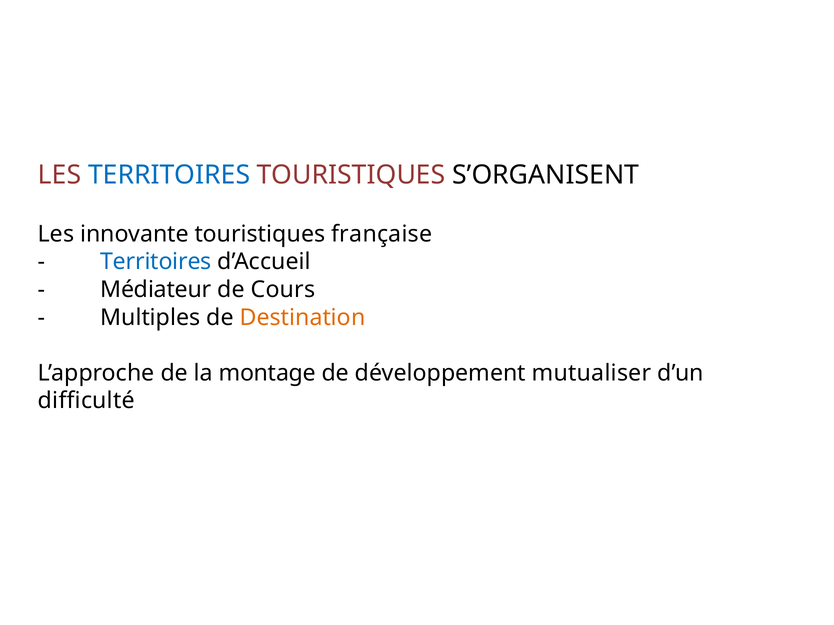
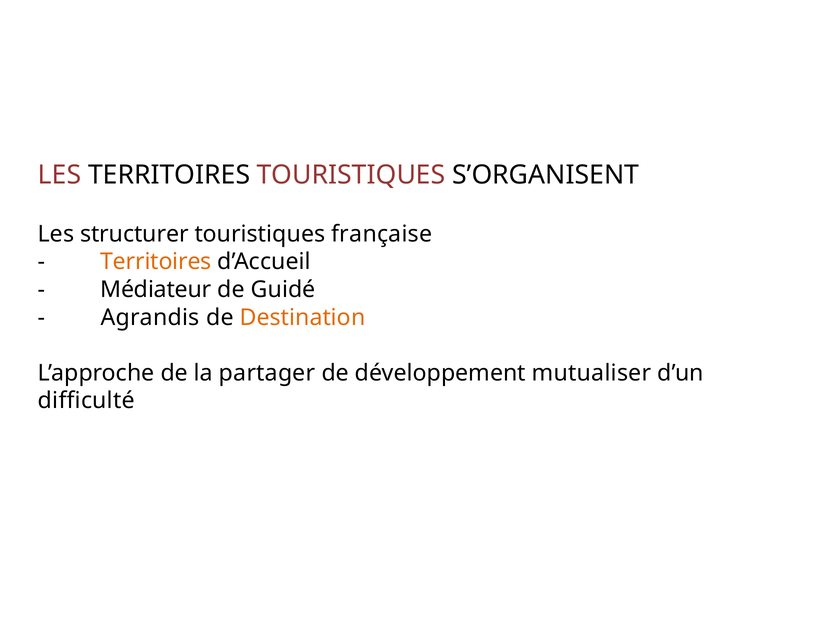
TERRITOIRES at (169, 175) colour: blue -> black
innovante: innovante -> structurer
Territoires at (156, 262) colour: blue -> orange
Cours: Cours -> Guidé
Multiples: Multiples -> Agrandis
montage: montage -> partager
